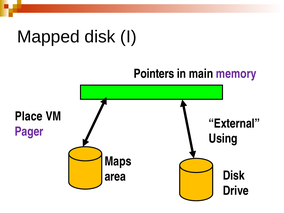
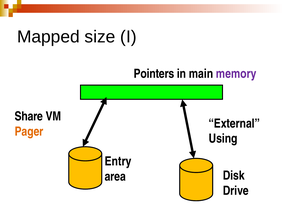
Mapped disk: disk -> size
Place: Place -> Share
Pager colour: purple -> orange
Maps: Maps -> Entry
